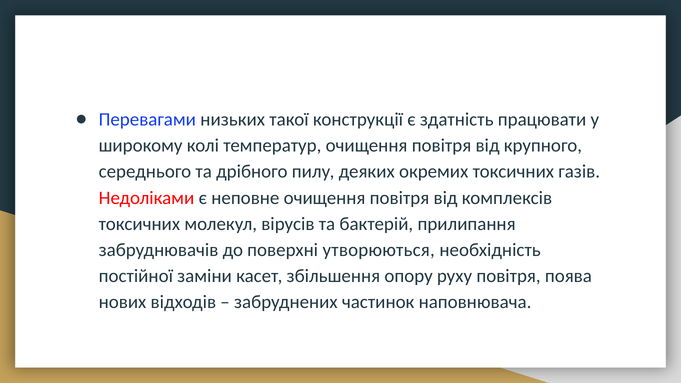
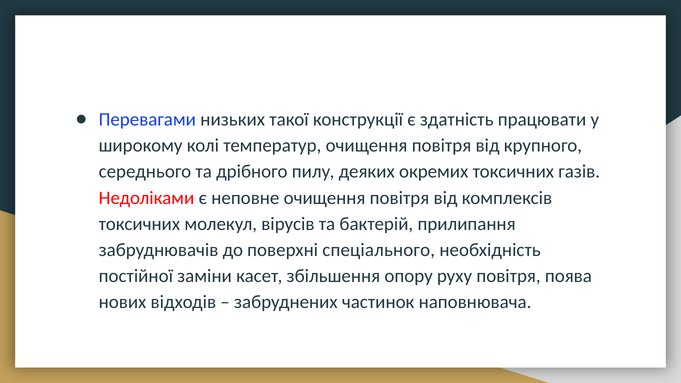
утворюються: утворюються -> спеціального
